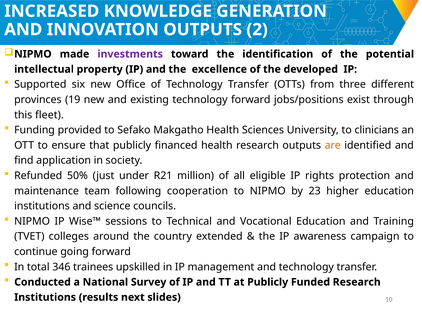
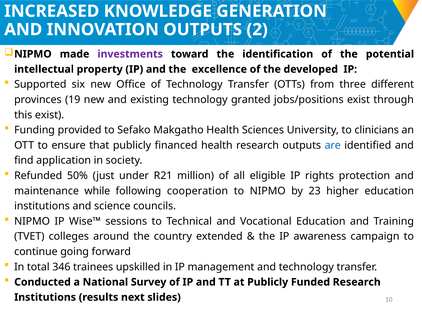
technology forward: forward -> granted
this fleet: fleet -> exist
are colour: orange -> blue
team: team -> while
